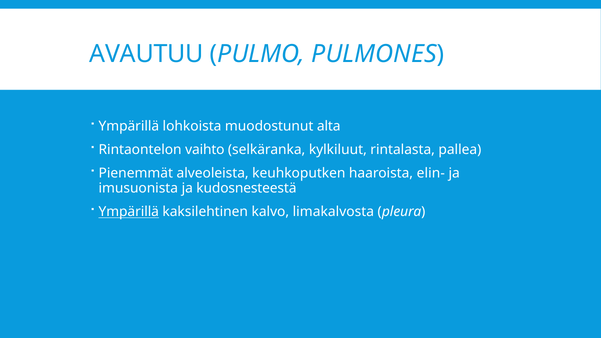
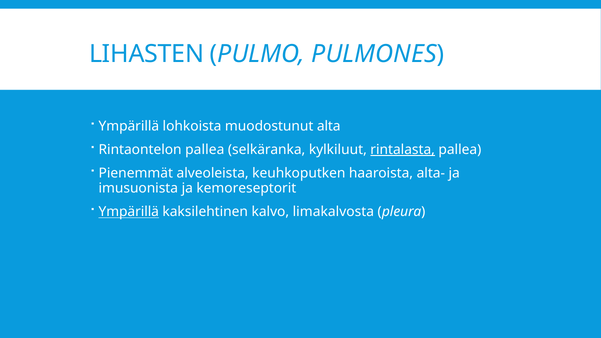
AVAUTUU: AVAUTUU -> LIHASTEN
Rintaontelon vaihto: vaihto -> pallea
rintalasta underline: none -> present
elin-: elin- -> alta-
kudosnesteestä: kudosnesteestä -> kemoreseptorit
